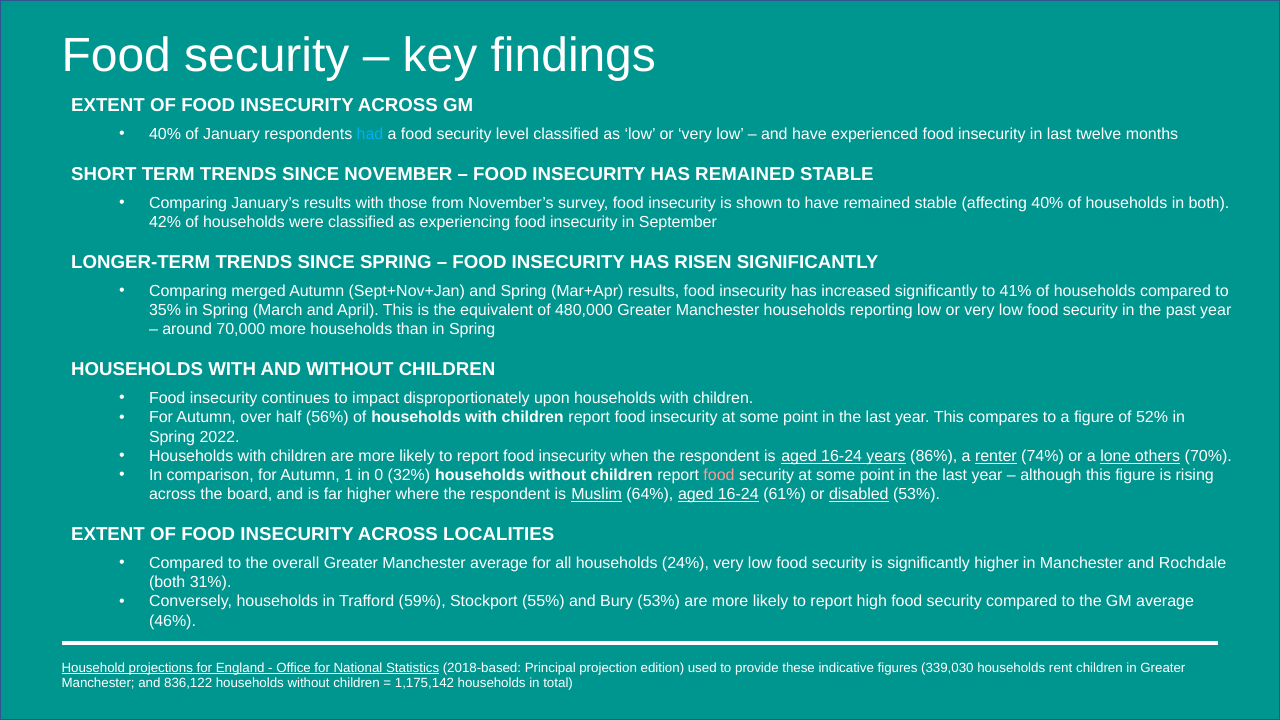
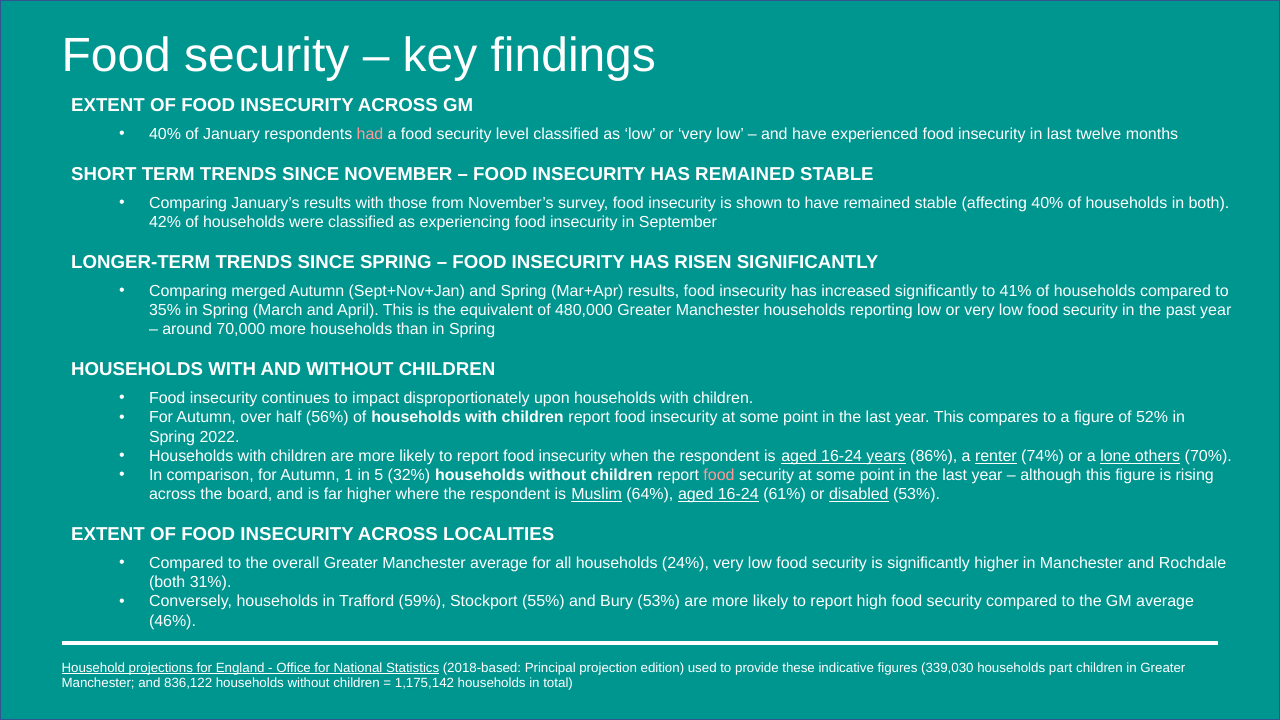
had colour: light blue -> pink
0: 0 -> 5
rent: rent -> part
